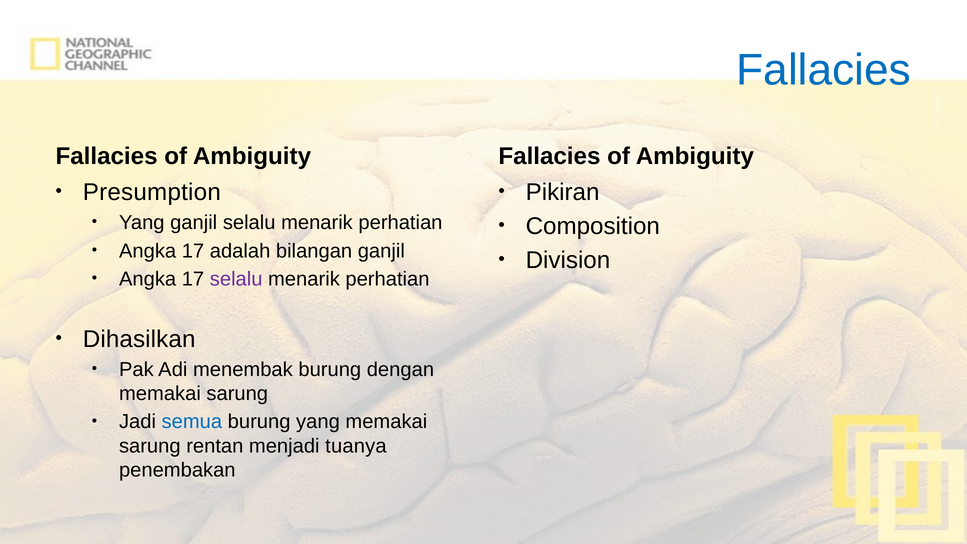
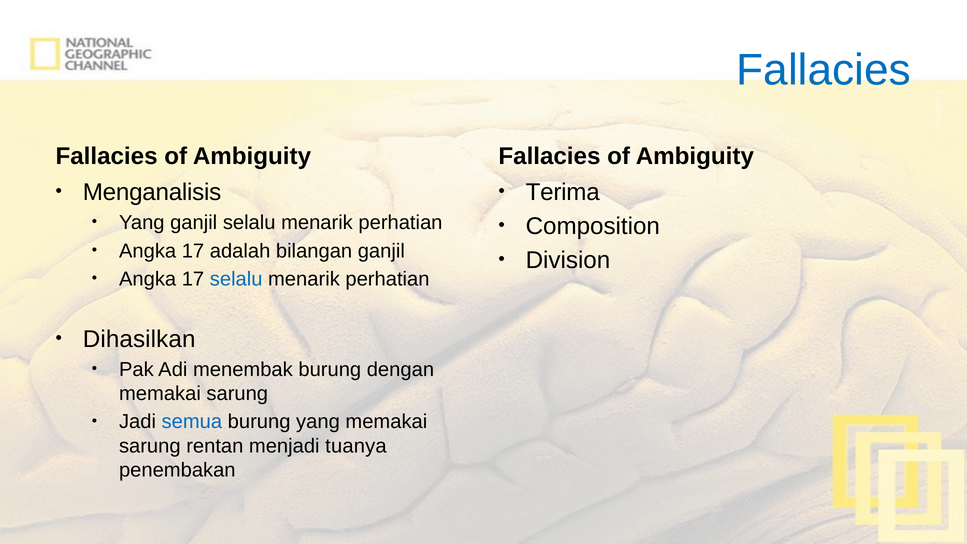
Presumption: Presumption -> Menganalisis
Pikiran: Pikiran -> Terima
selalu at (236, 279) colour: purple -> blue
